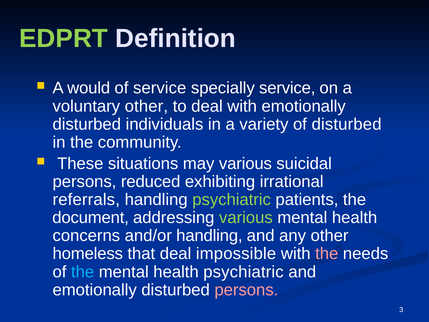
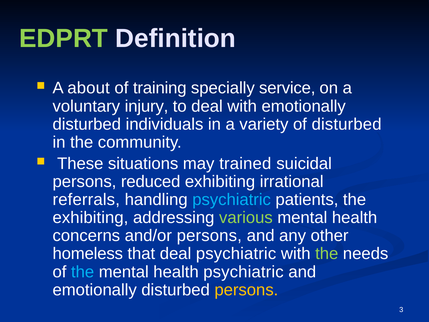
would: would -> about
of service: service -> training
voluntary other: other -> injury
may various: various -> trained
psychiatric at (232, 200) colour: light green -> light blue
document at (91, 218): document -> exhibiting
and/or handling: handling -> persons
deal impossible: impossible -> psychiatric
the at (327, 254) colour: pink -> light green
persons at (246, 290) colour: pink -> yellow
